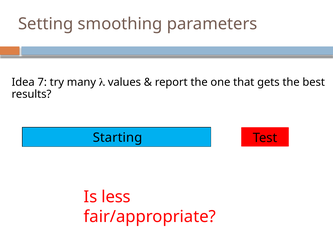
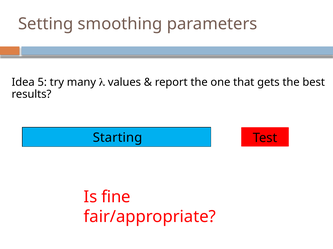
7: 7 -> 5
less: less -> fine
